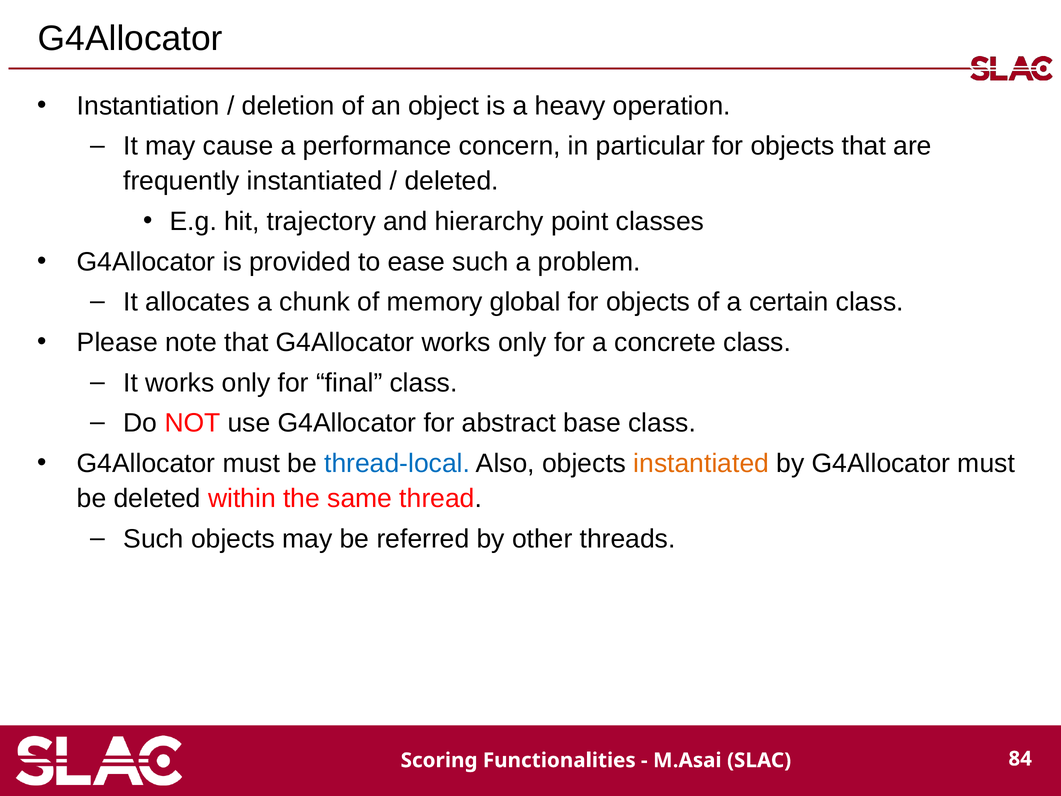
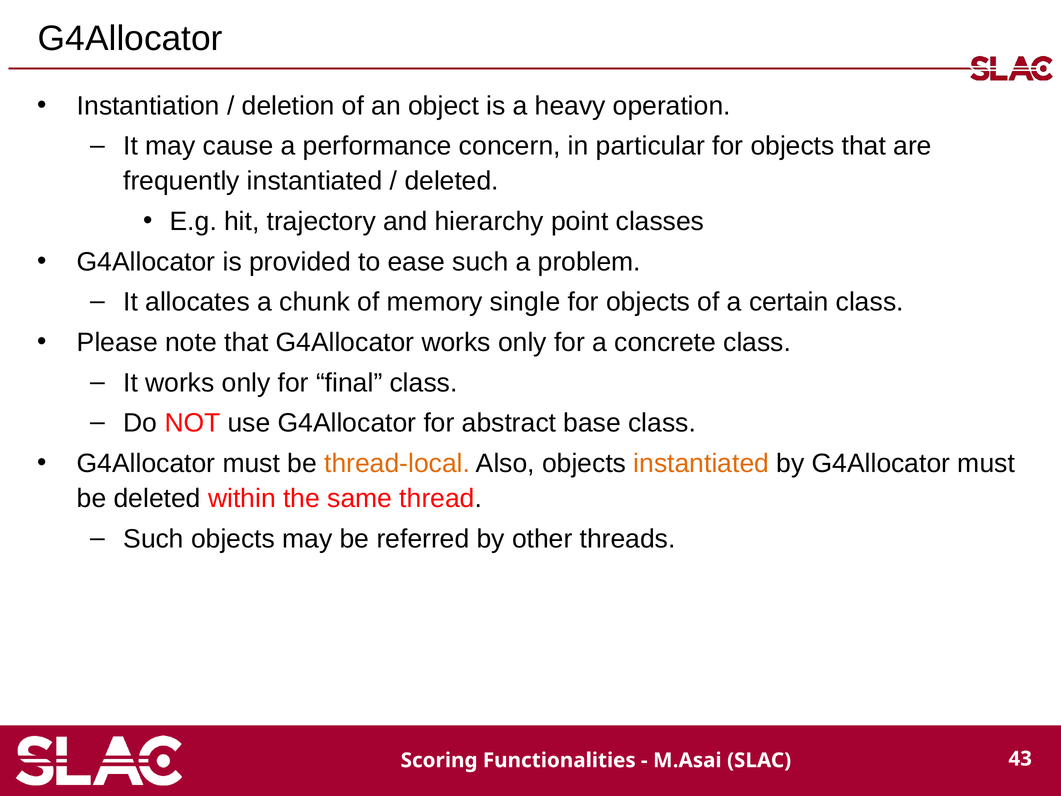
global: global -> single
thread-local colour: blue -> orange
84: 84 -> 43
